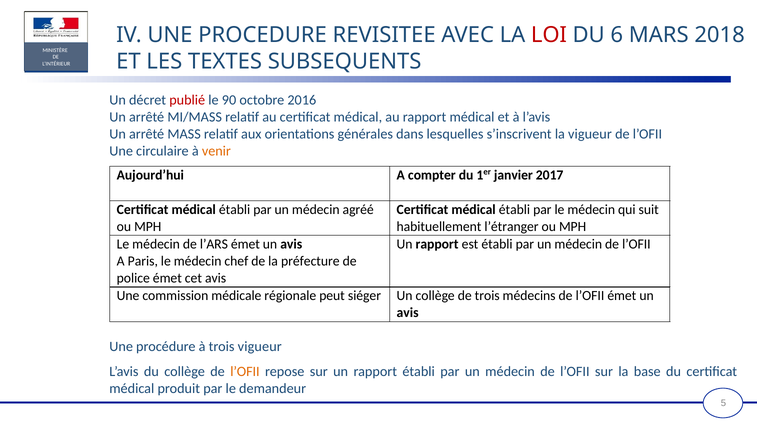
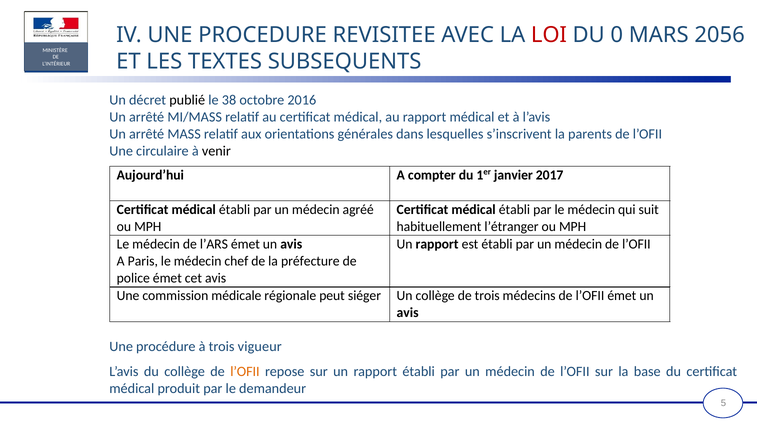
6: 6 -> 0
2018: 2018 -> 2056
publié colour: red -> black
90: 90 -> 38
la vigueur: vigueur -> parents
venir colour: orange -> black
